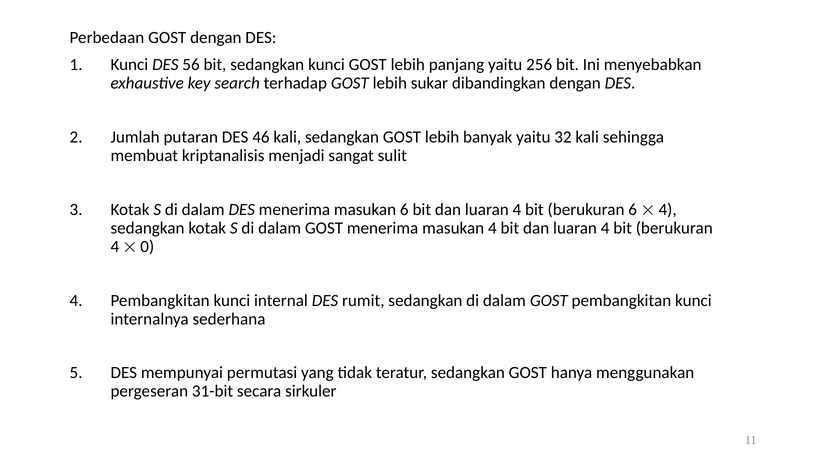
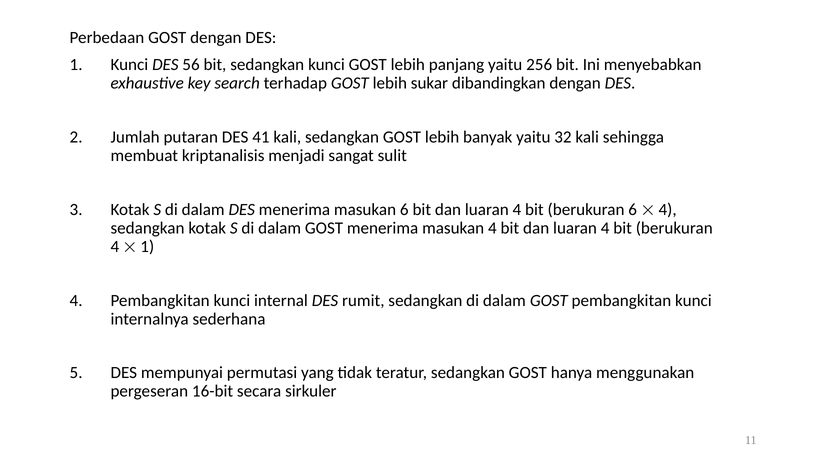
46: 46 -> 41
0 at (147, 246): 0 -> 1
31-bit: 31-bit -> 16-bit
